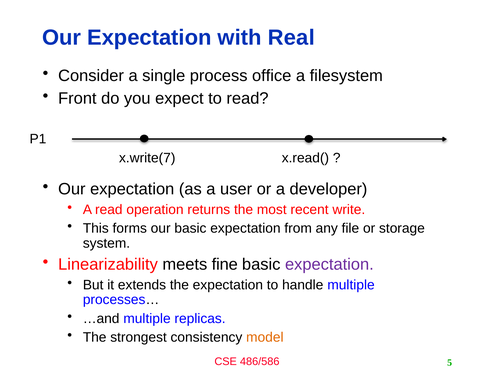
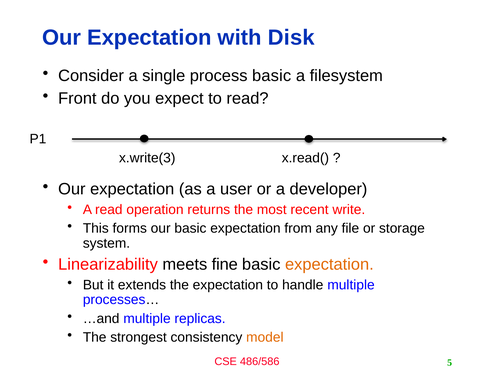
Real: Real -> Disk
process office: office -> basic
x.write(7: x.write(7 -> x.write(3
expectation at (329, 265) colour: purple -> orange
